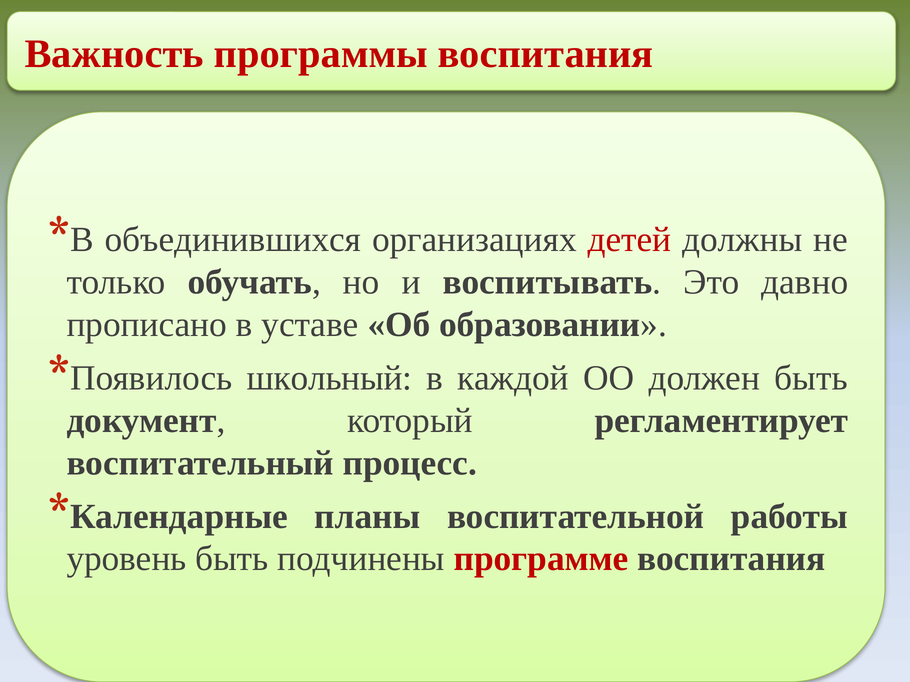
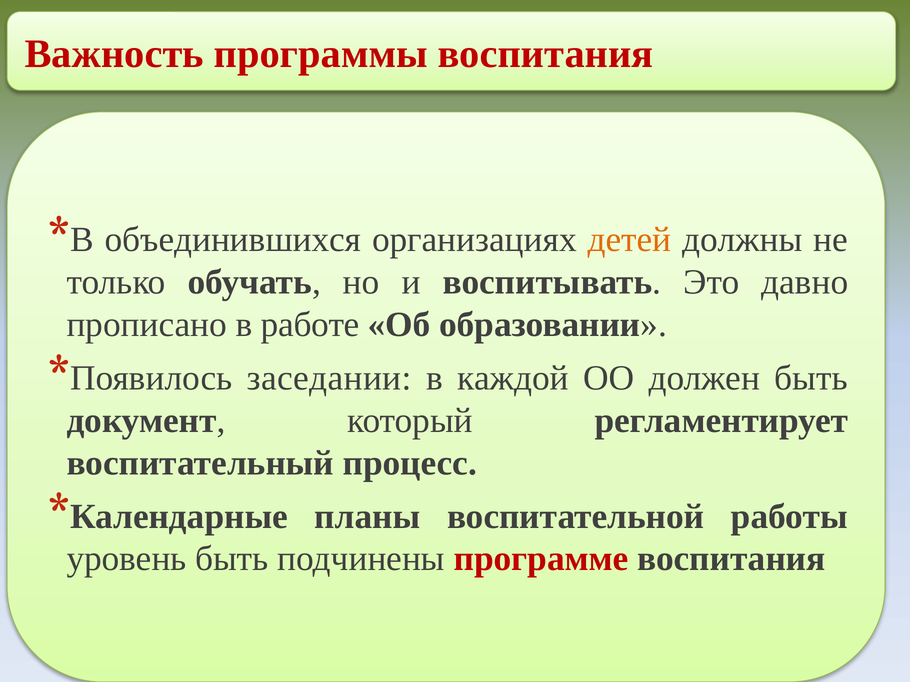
детей colour: red -> orange
уставе: уставе -> работе
школьный: школьный -> заседании
